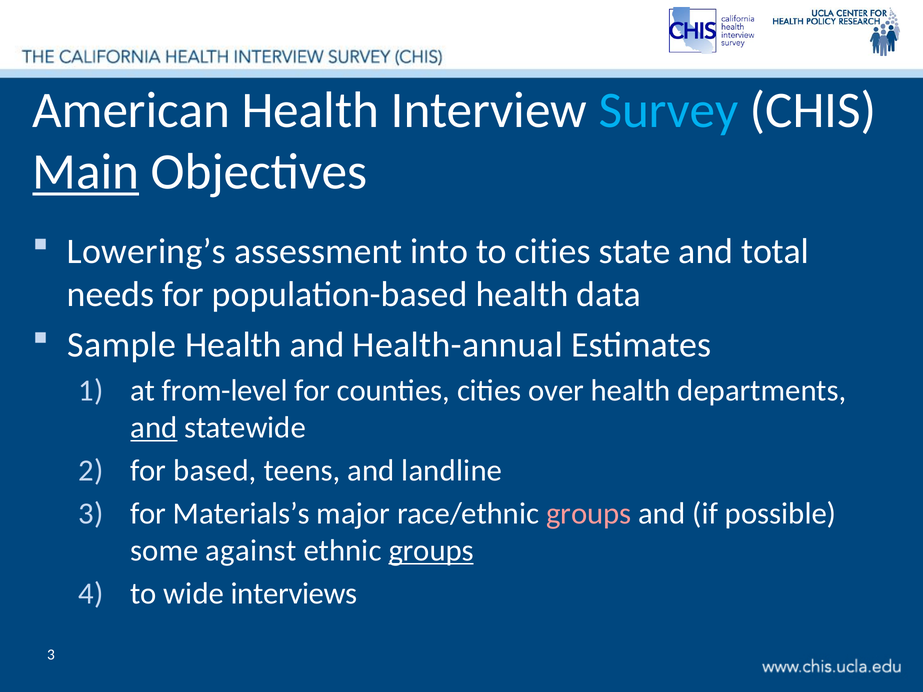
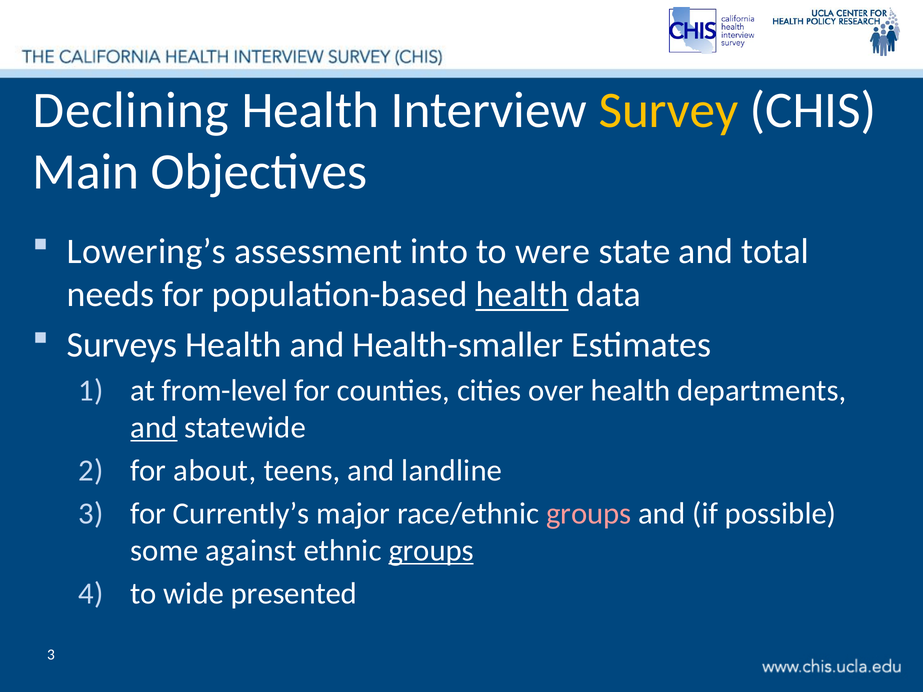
American: American -> Declining
Survey colour: light blue -> yellow
Main underline: present -> none
to cities: cities -> were
health at (522, 295) underline: none -> present
Sample: Sample -> Surveys
Health-annual: Health-annual -> Health-smaller
based: based -> about
Materials’s: Materials’s -> Currently’s
interviews: interviews -> presented
